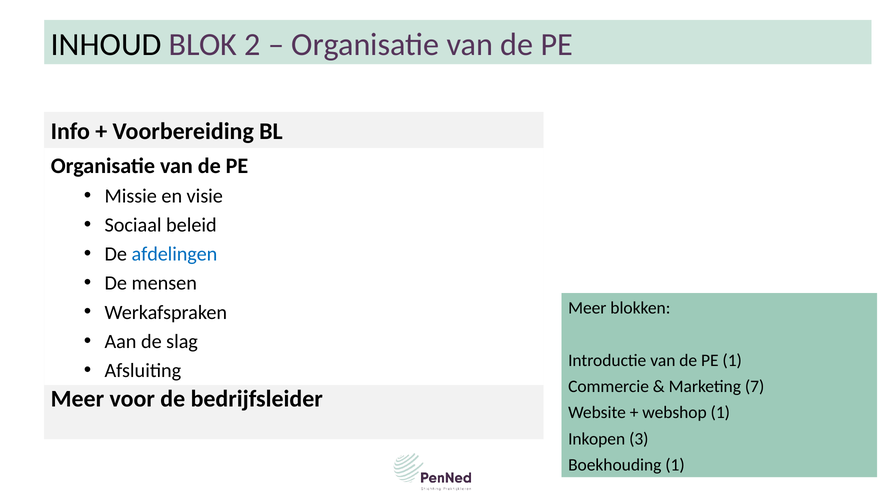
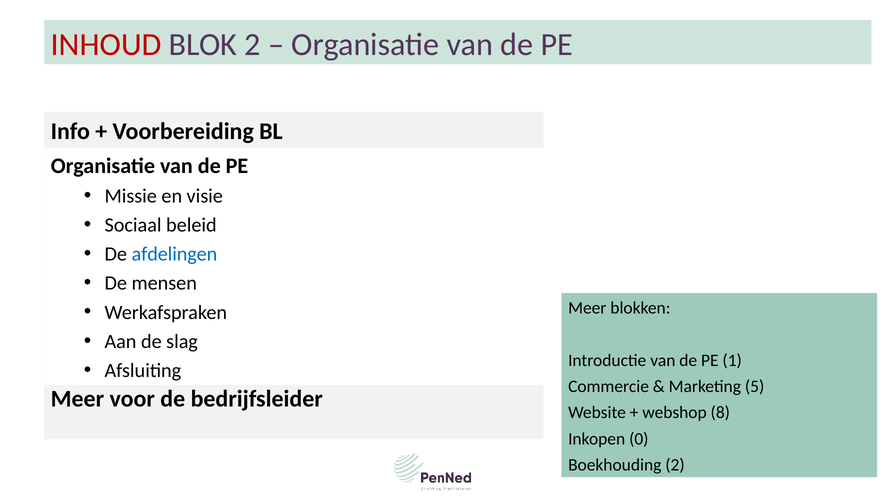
INHOUD colour: black -> red
7: 7 -> 5
webshop 1: 1 -> 8
3: 3 -> 0
Boekhouding 1: 1 -> 2
